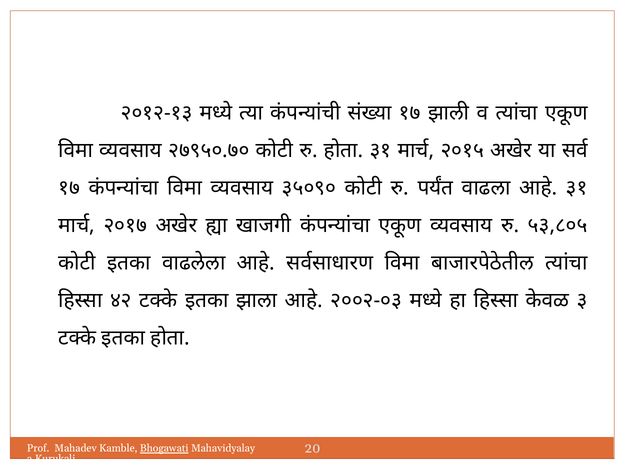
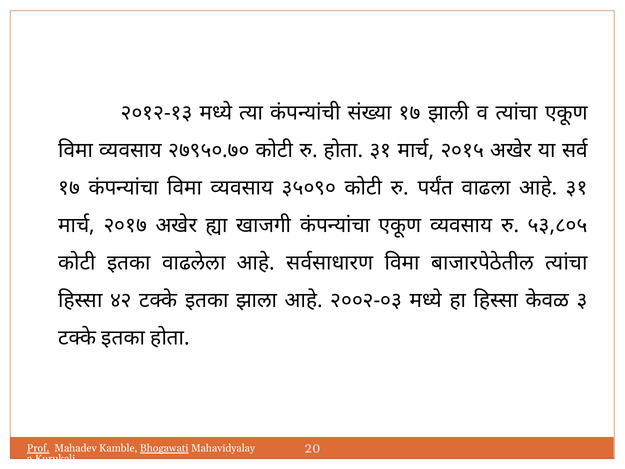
Prof underline: none -> present
